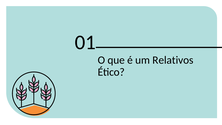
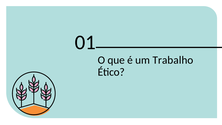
Relativos: Relativos -> Trabalho
